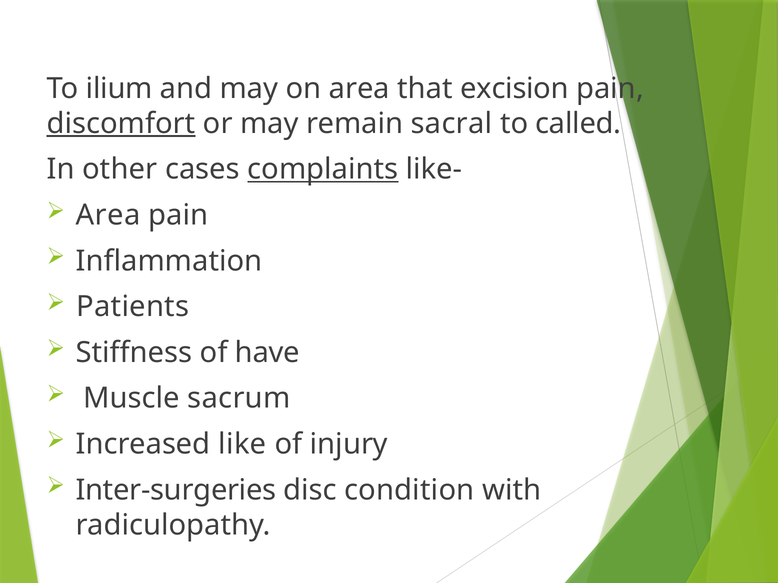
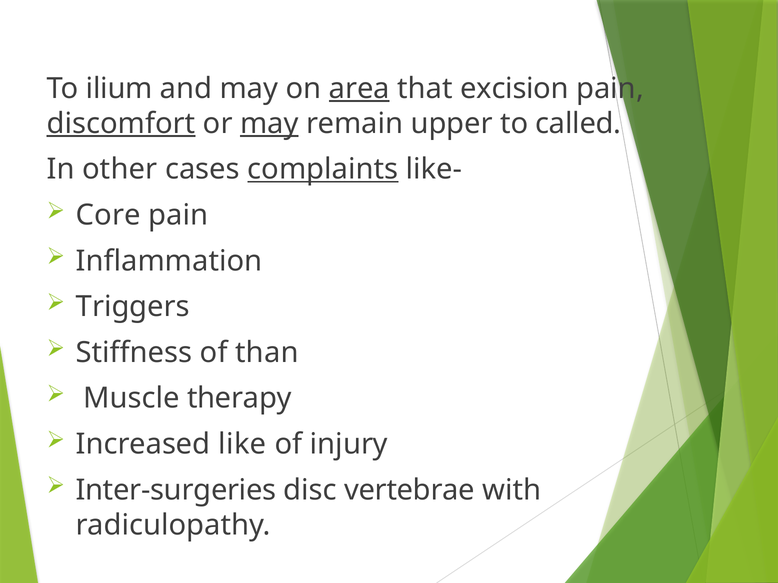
area at (359, 89) underline: none -> present
may at (269, 124) underline: none -> present
sacral: sacral -> upper
Area at (108, 215): Area -> Core
Patients: Patients -> Triggers
have: have -> than
sacrum: sacrum -> therapy
condition: condition -> vertebrae
